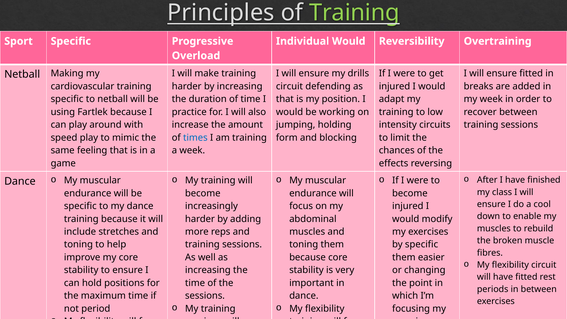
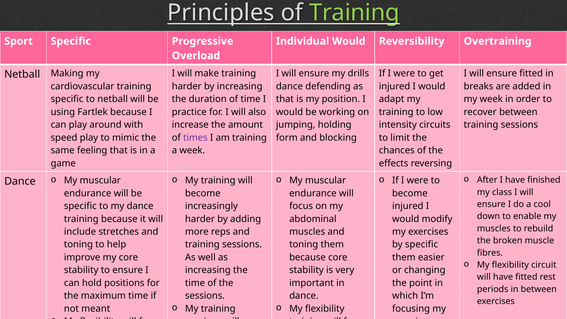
circuit at (289, 86): circuit -> dance
times colour: blue -> purple
period: period -> meant
